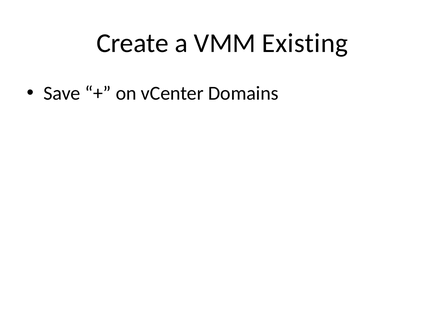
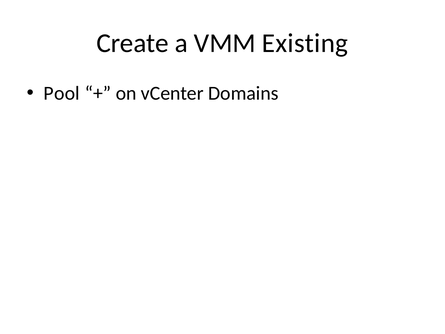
Save: Save -> Pool
